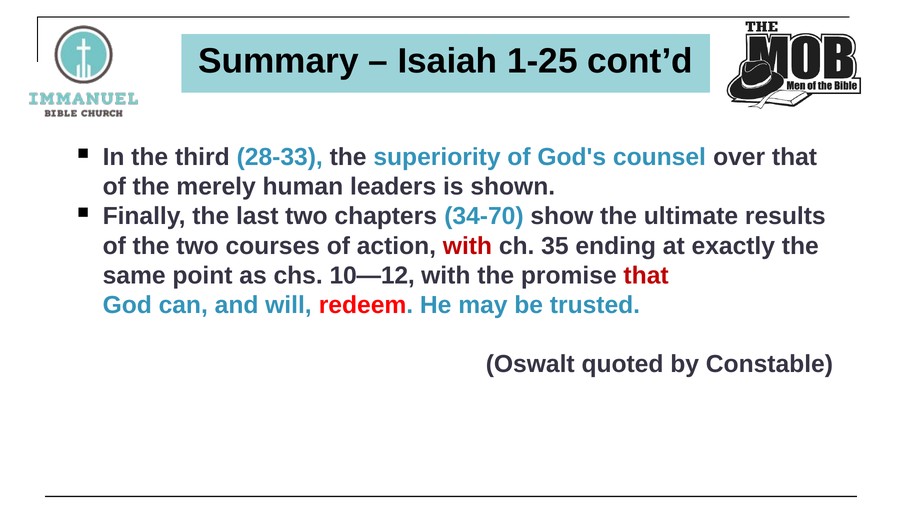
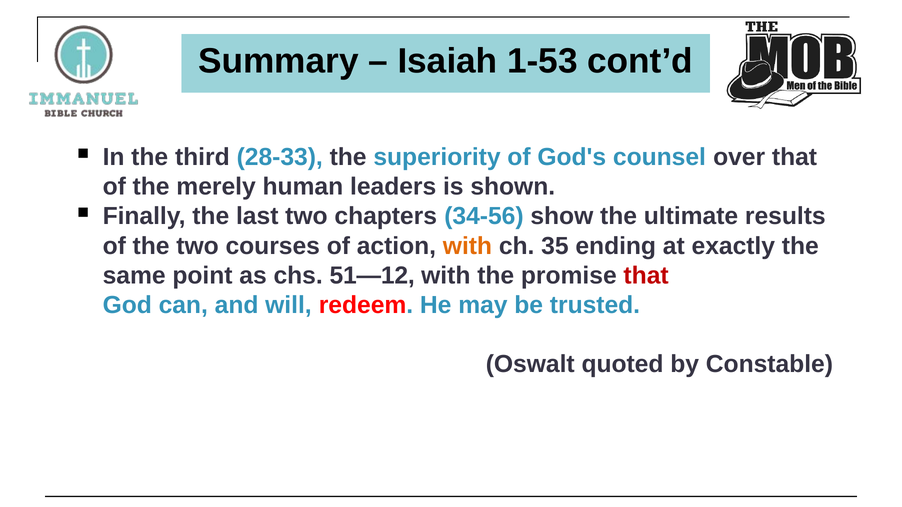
1-25: 1-25 -> 1-53
34-70: 34-70 -> 34-56
with at (467, 246) colour: red -> orange
10—12: 10—12 -> 51—12
